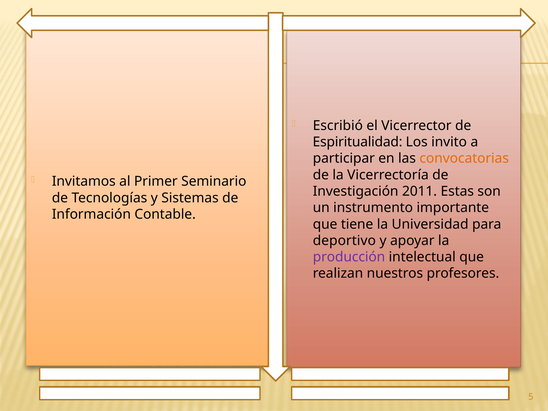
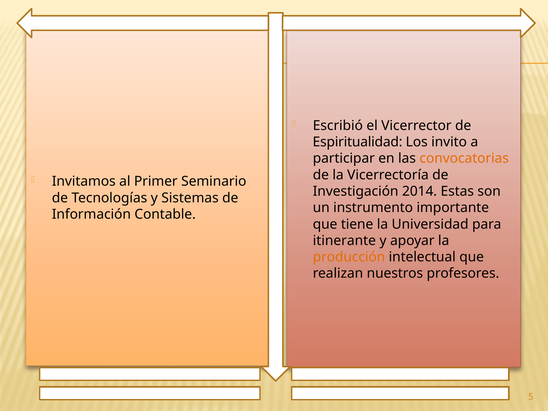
2011: 2011 -> 2014
deportivo: deportivo -> itinerante
producción colour: purple -> orange
